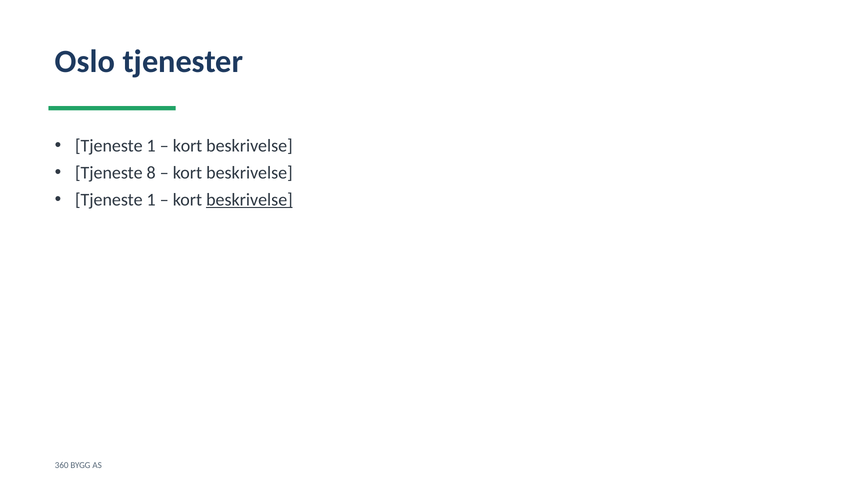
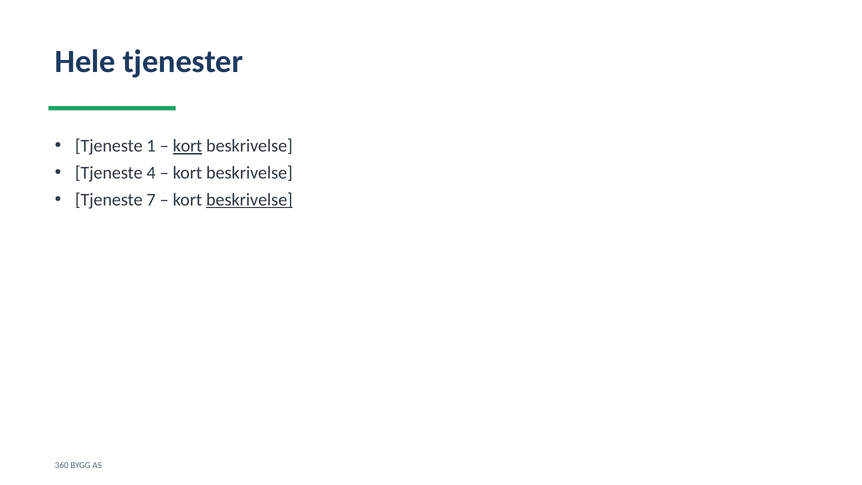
Oslo: Oslo -> Hele
kort at (188, 146) underline: none -> present
8: 8 -> 4
1 at (151, 200): 1 -> 7
